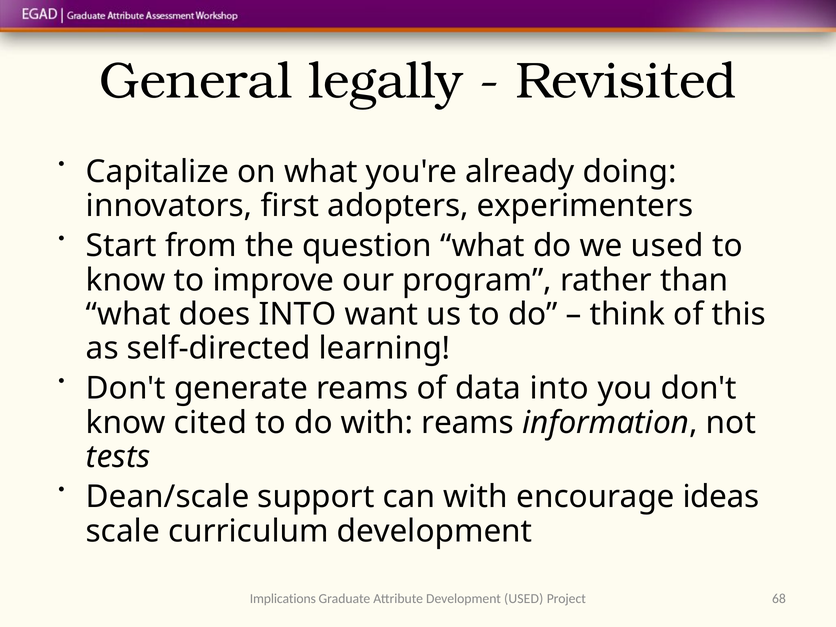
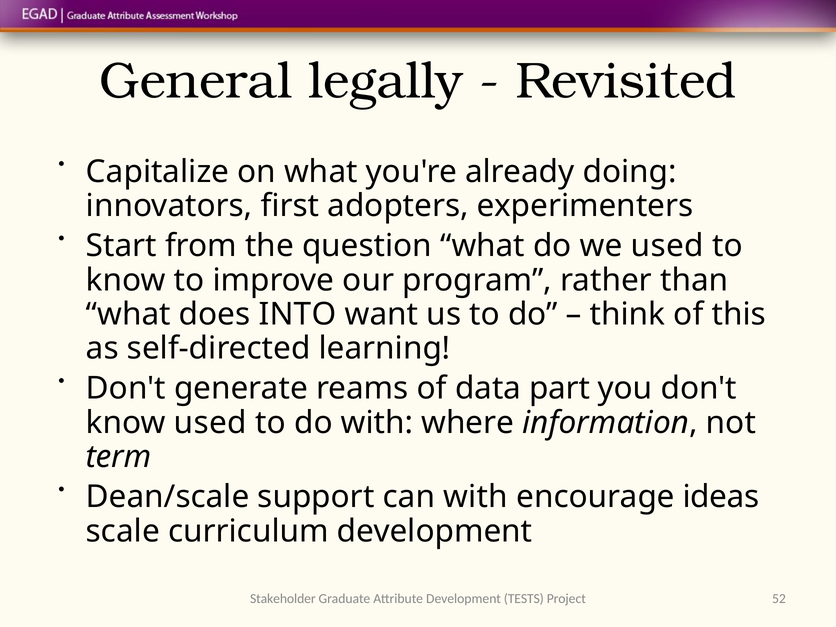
data into: into -> part
know cited: cited -> used
with reams: reams -> where
tests: tests -> term
Implications: Implications -> Stakeholder
Development USED: USED -> TESTS
68: 68 -> 52
